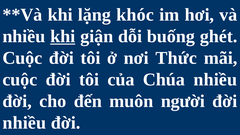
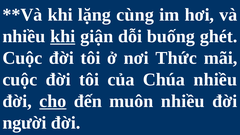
khóc: khóc -> cùng
cho underline: none -> present
muôn người: người -> nhiều
nhiều at (24, 123): nhiều -> người
